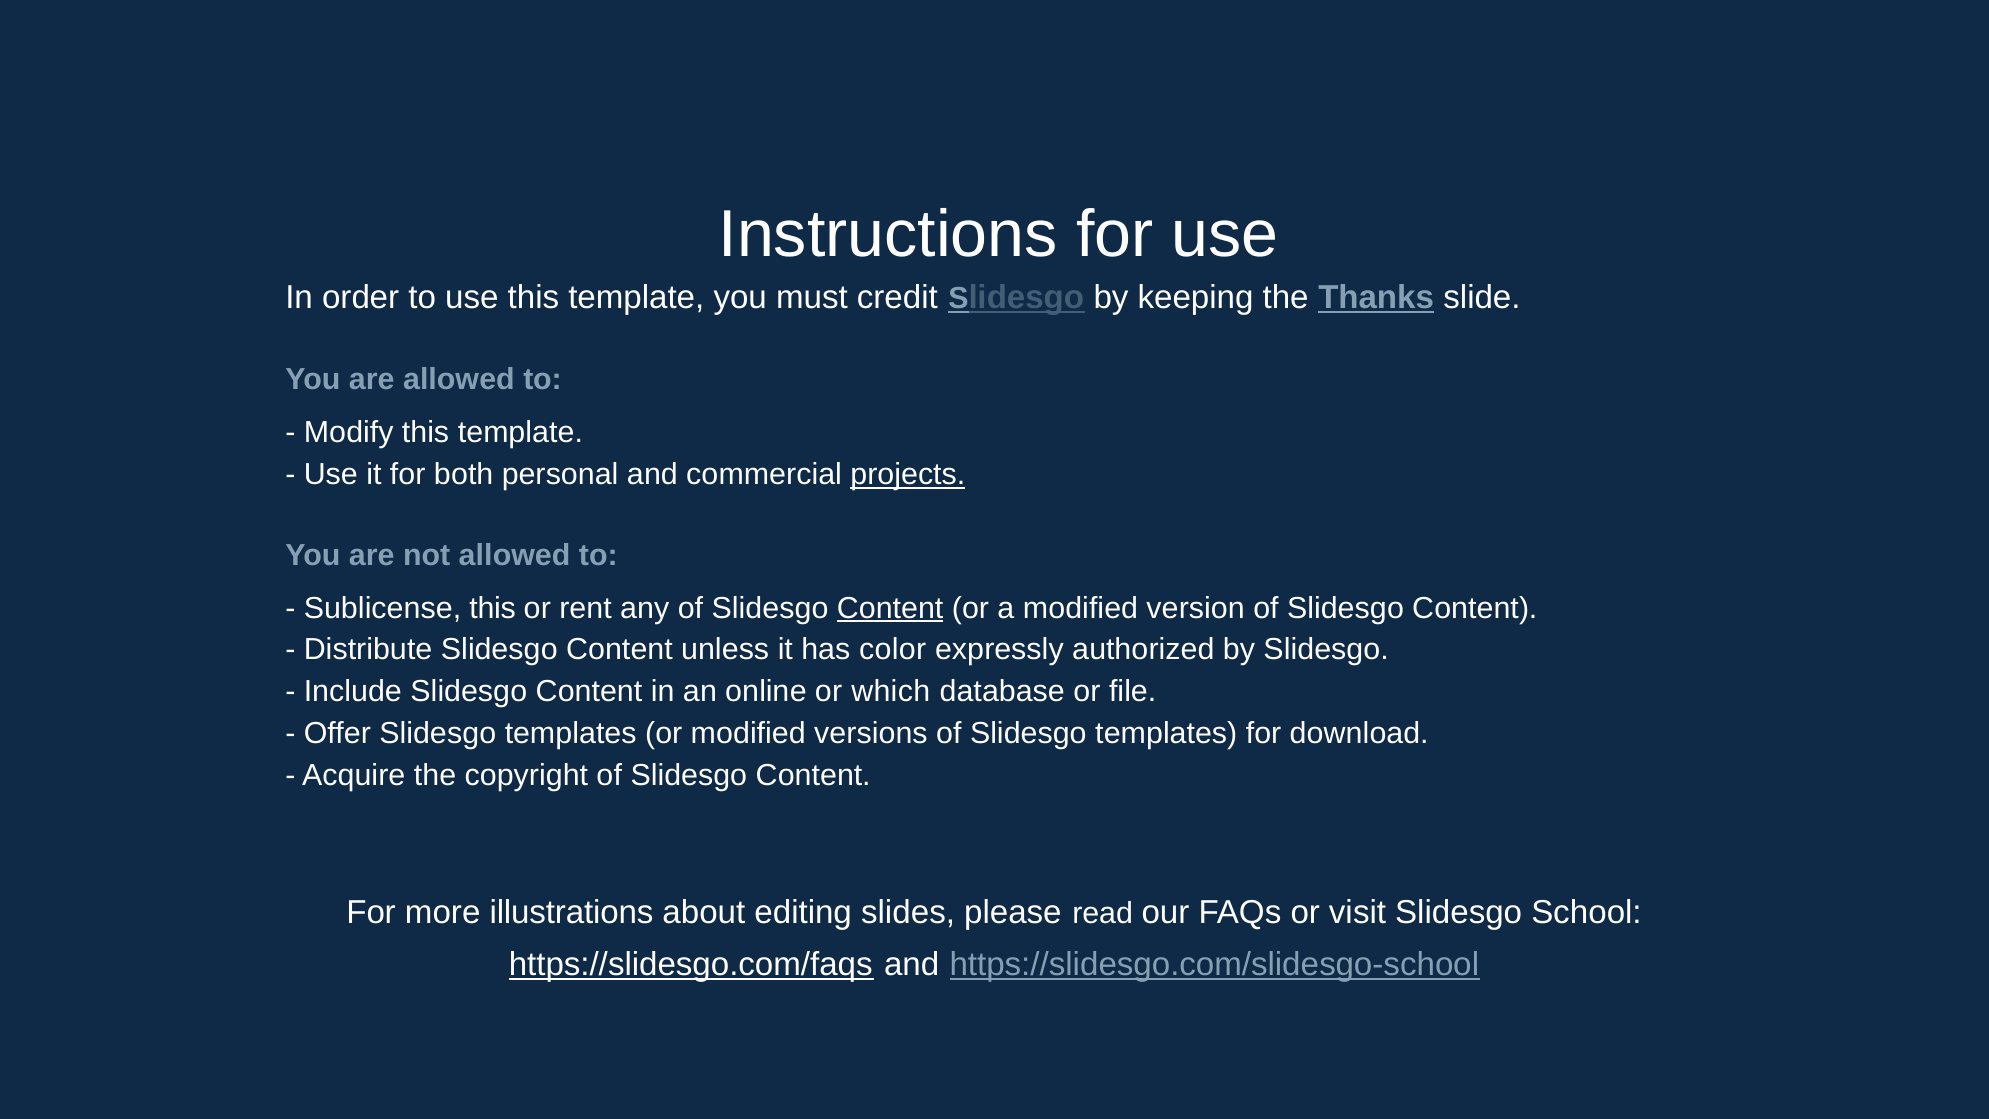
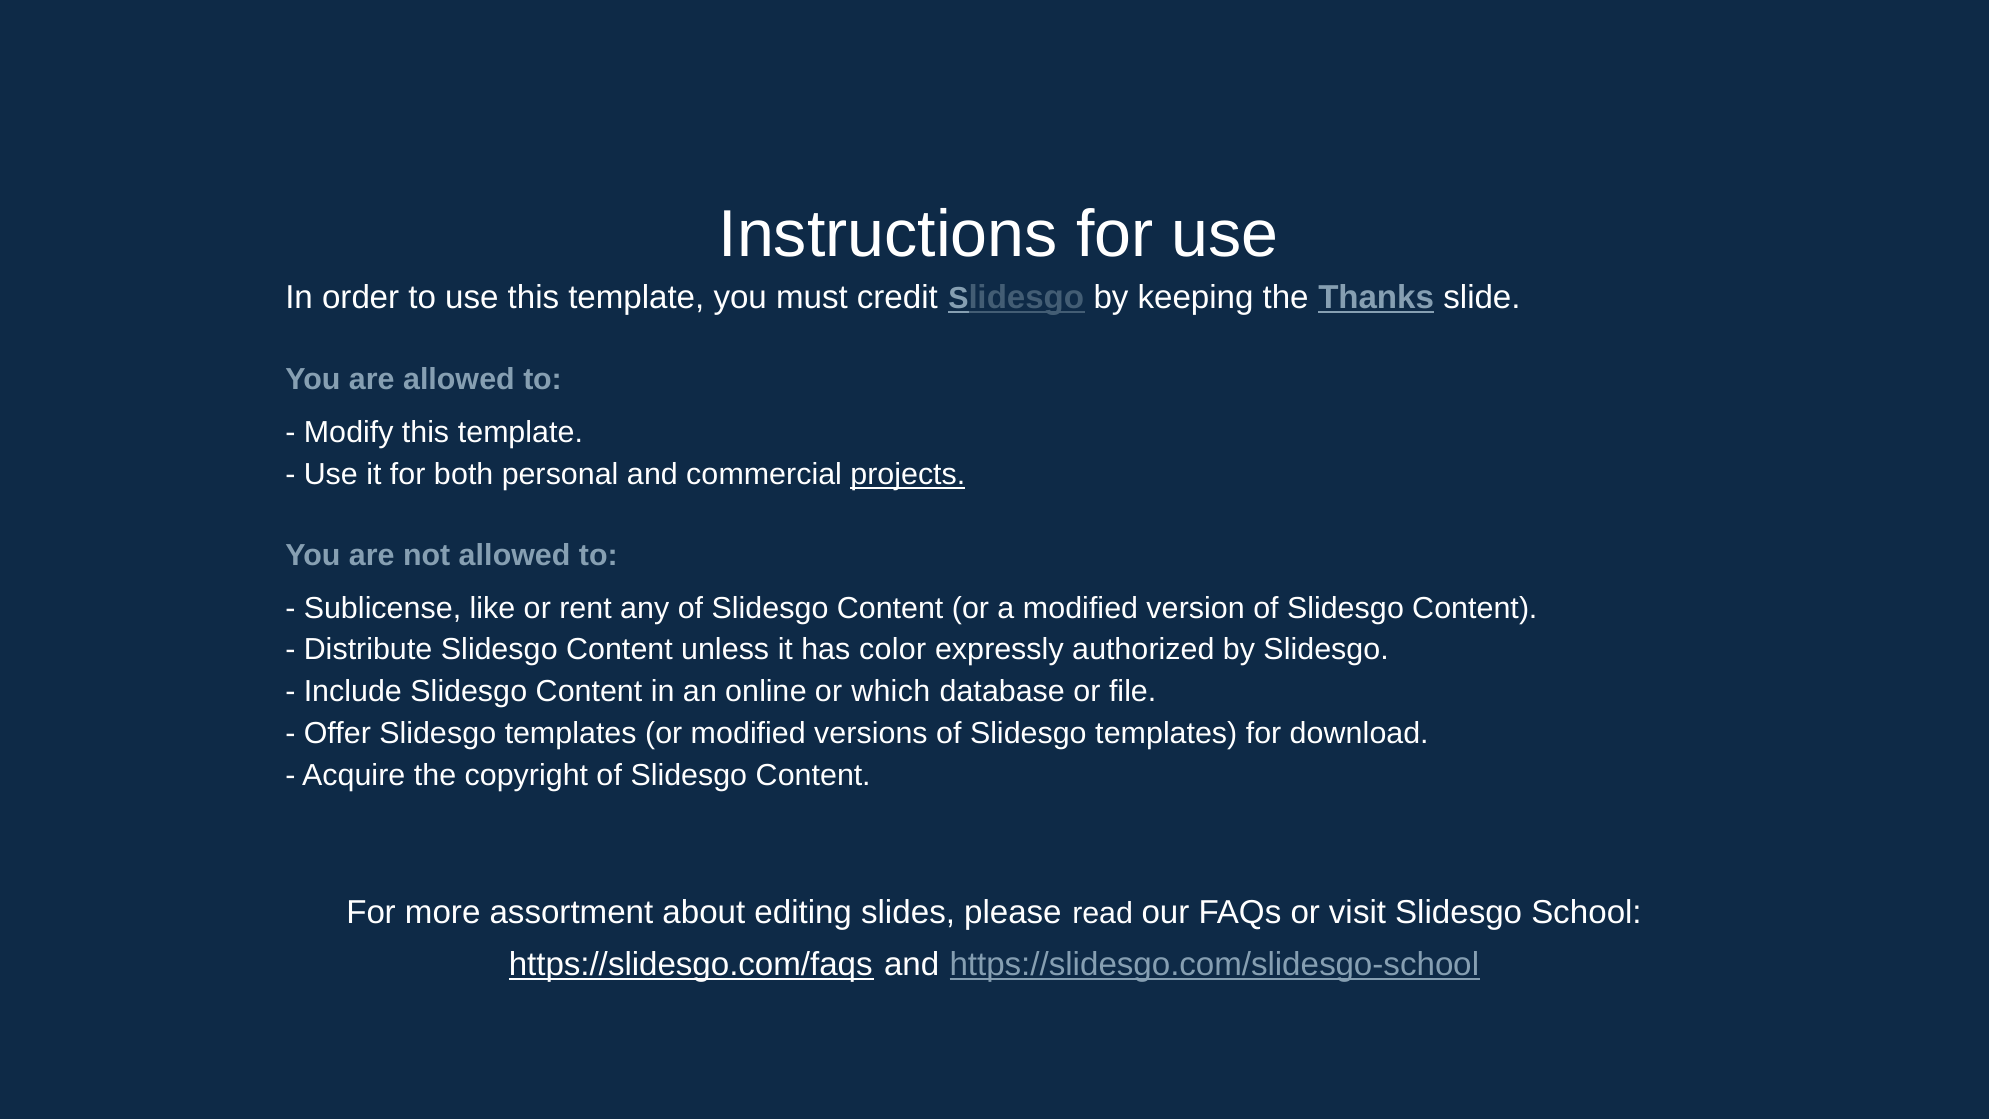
Sublicense this: this -> like
Content at (890, 608) underline: present -> none
illustrations: illustrations -> assortment
